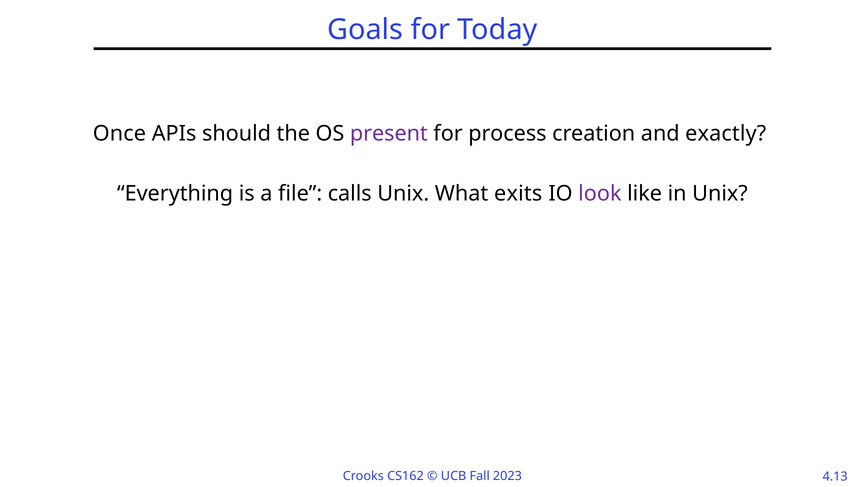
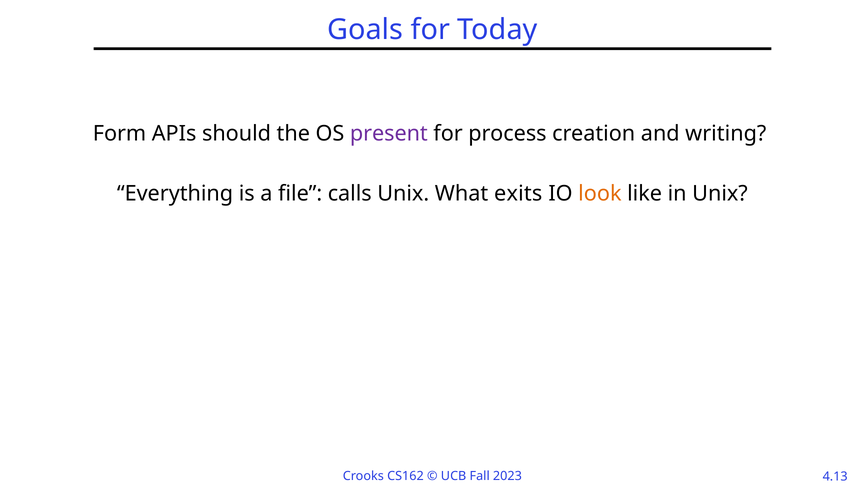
Once: Once -> Form
exactly: exactly -> writing
look colour: purple -> orange
